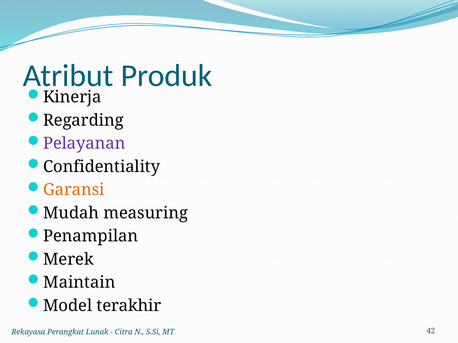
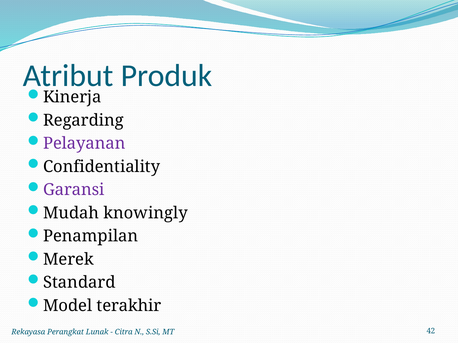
Garansi colour: orange -> purple
measuring: measuring -> knowingly
Maintain: Maintain -> Standard
